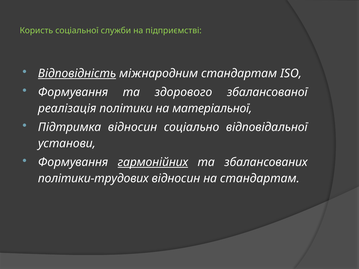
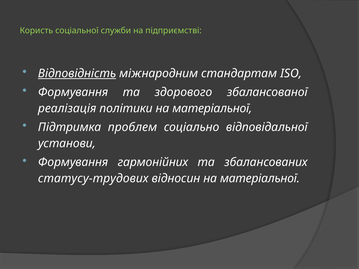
Підтримка відносин: відносин -> проблем
гармонійних underline: present -> none
політики-трудових: політики-трудових -> статусу-трудових
відносин на стандартам: стандартам -> матеріальної
